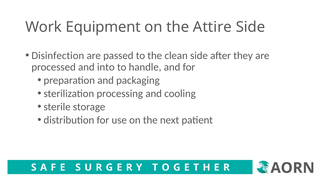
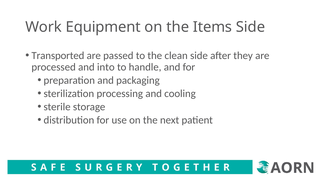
Attire: Attire -> Items
Disinfection: Disinfection -> Transported
